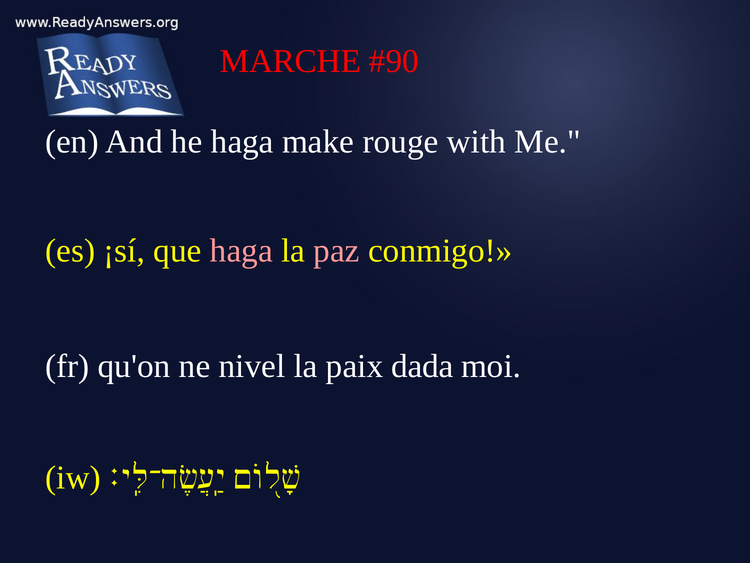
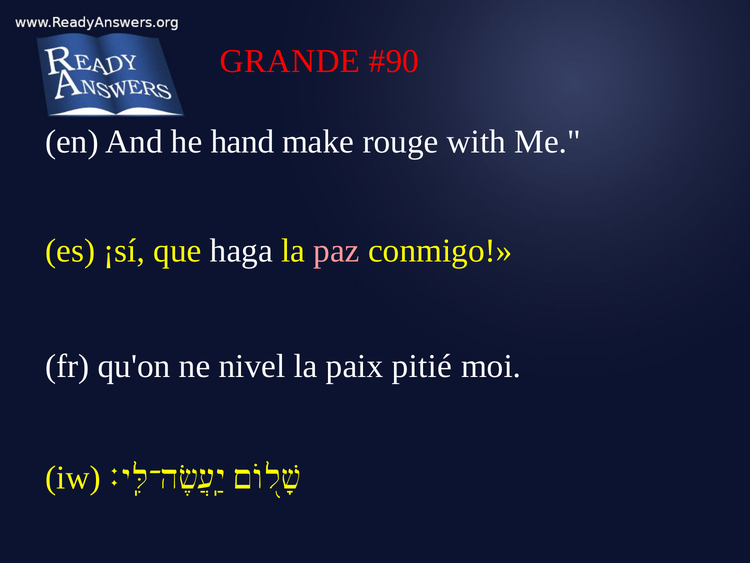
MARCHE: MARCHE -> GRANDE
he haga: haga -> hand
haga at (241, 250) colour: pink -> white
dada: dada -> pitié
